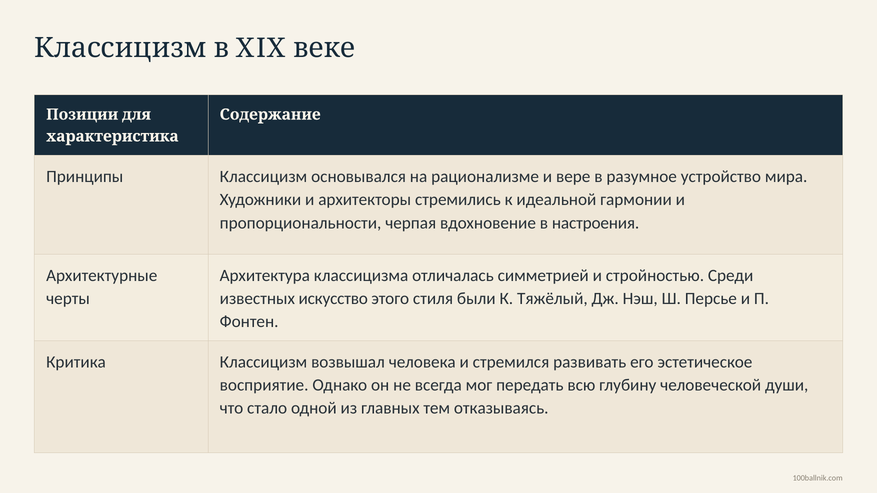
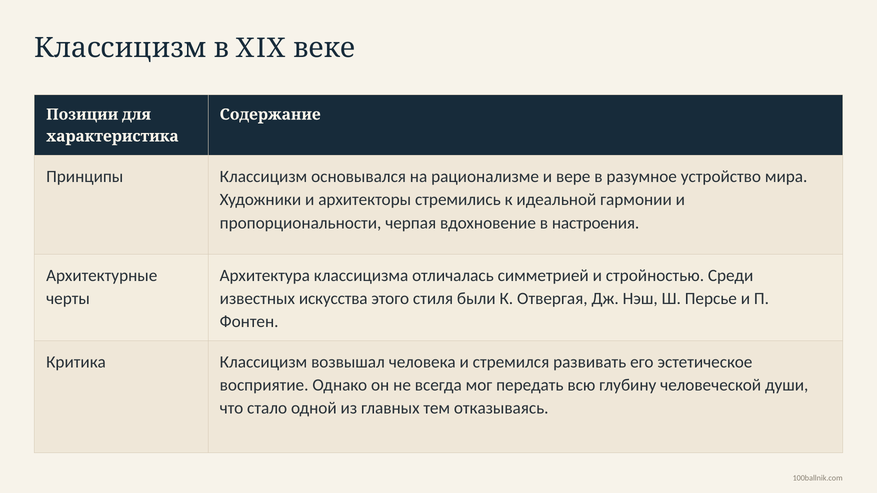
искусство: искусство -> искусства
Тяжёлый: Тяжёлый -> Отвергая
